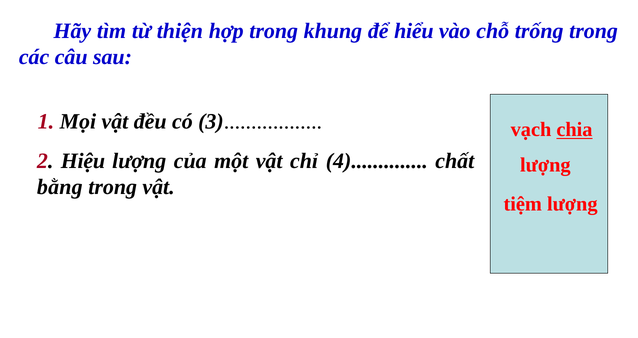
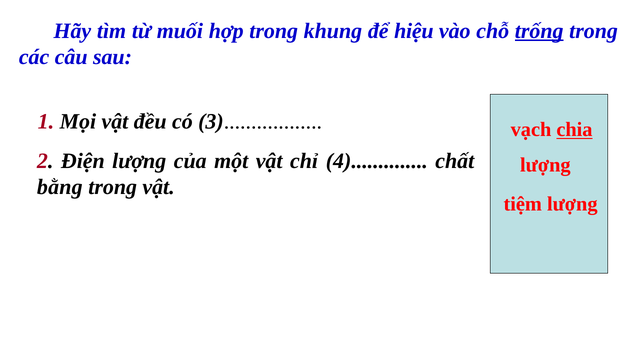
thiện: thiện -> muối
hiểu: hiểu -> hiệu
trống underline: none -> present
Hiệu: Hiệu -> Điện
